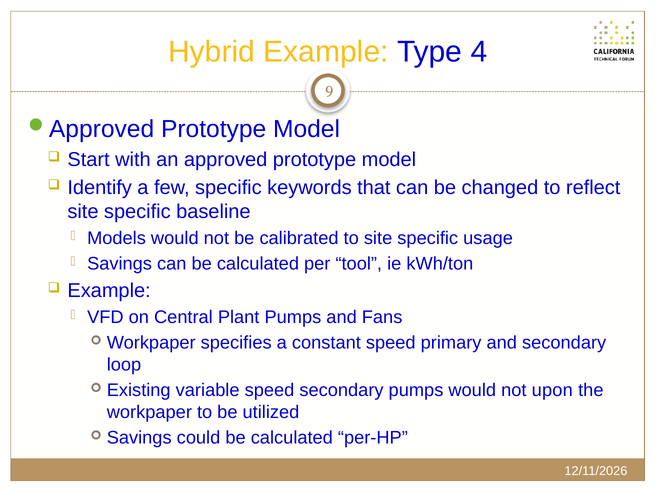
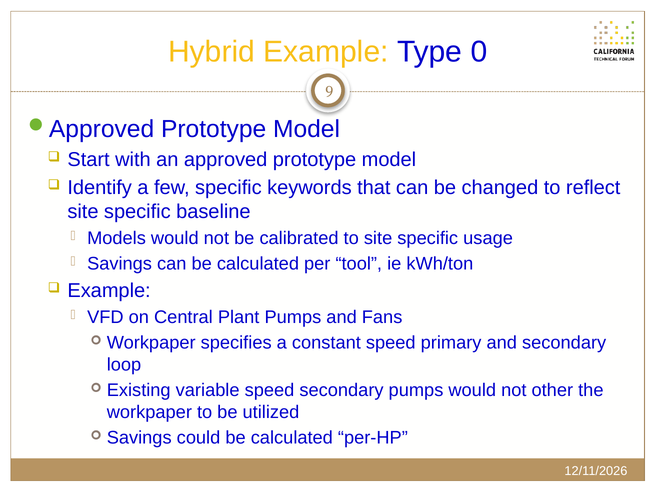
4: 4 -> 0
upon: upon -> other
